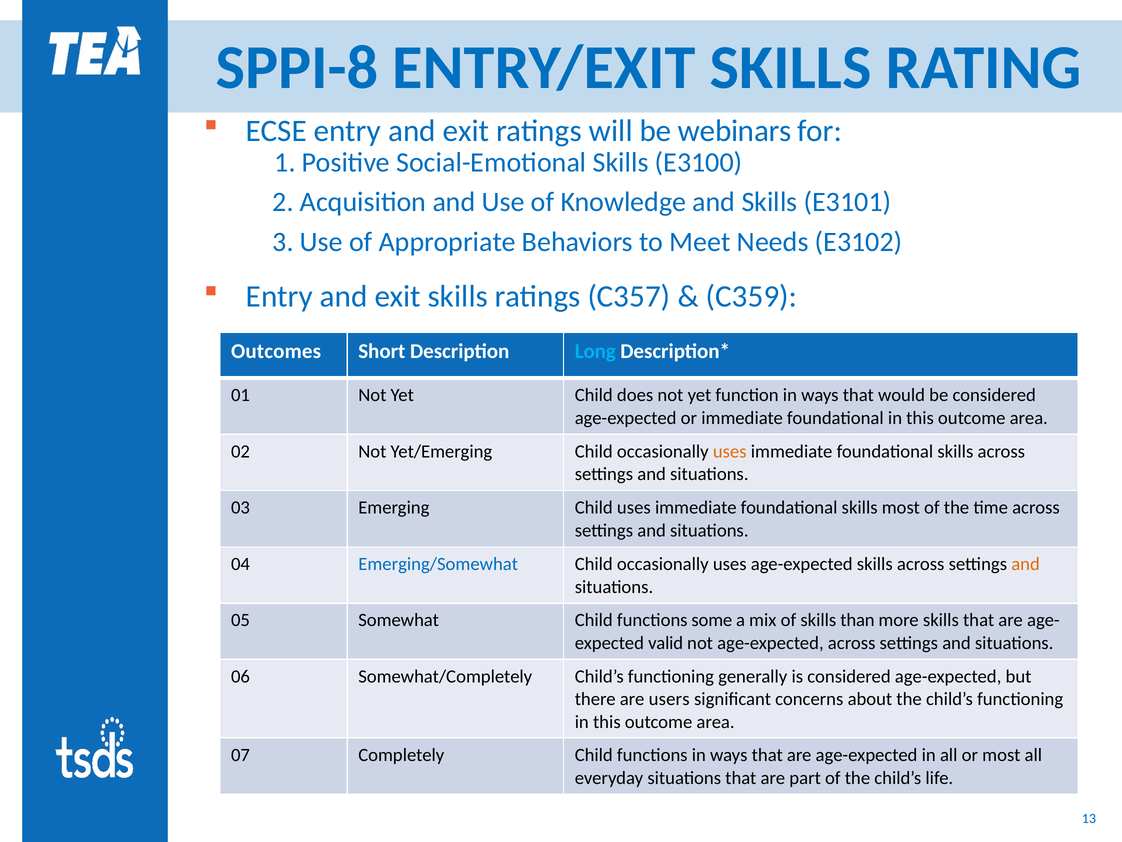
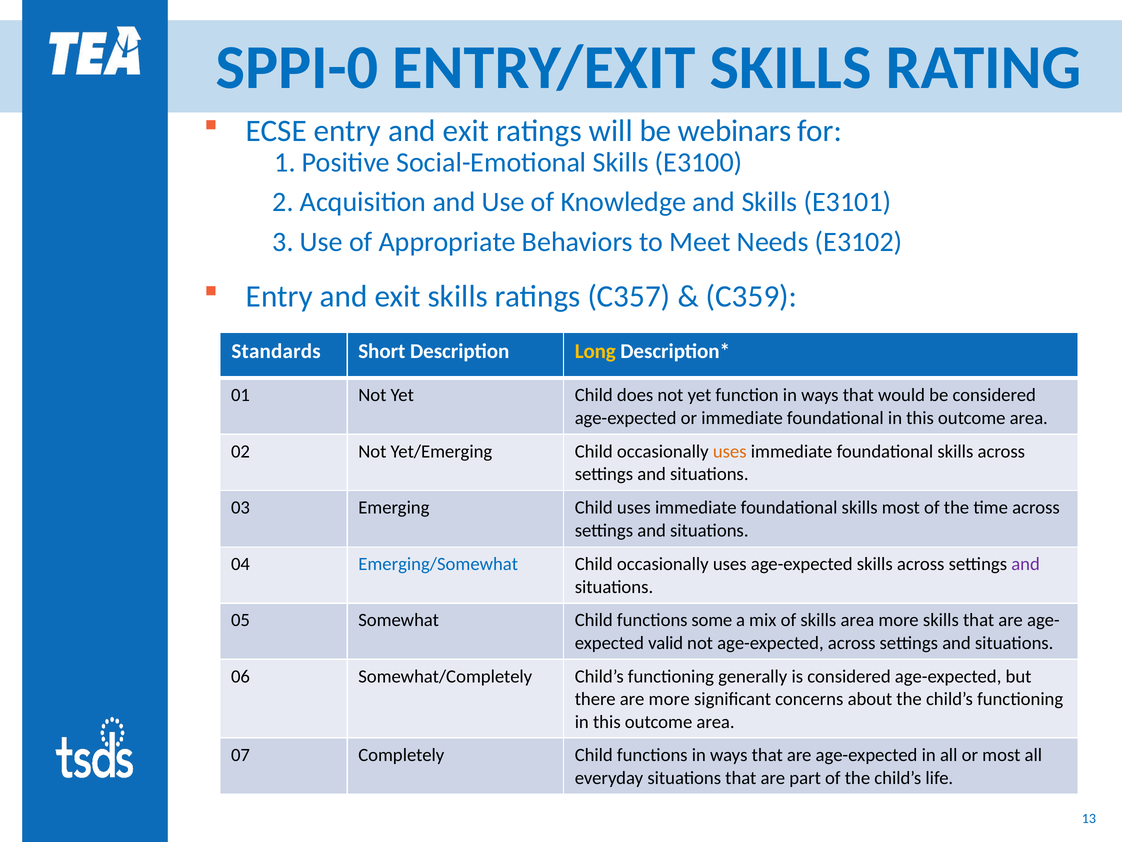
SPPI-8: SPPI-8 -> SPPI-0
Outcomes: Outcomes -> Standards
Long colour: light blue -> yellow
and at (1026, 564) colour: orange -> purple
skills than: than -> area
are users: users -> more
